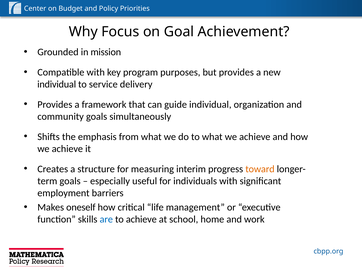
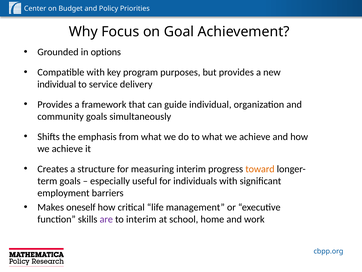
mission: mission -> options
are colour: blue -> purple
to achieve: achieve -> interim
